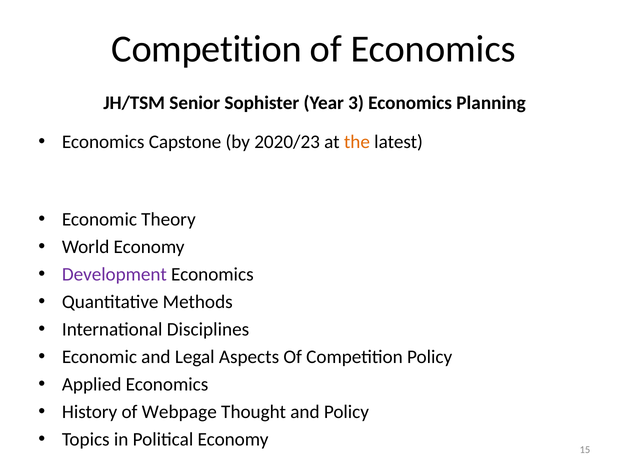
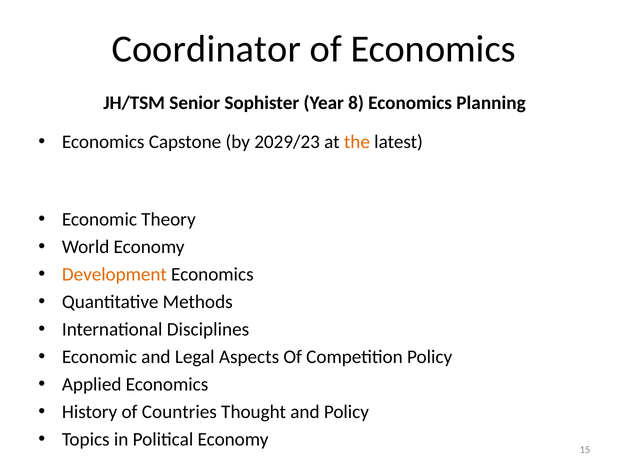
Competition at (207, 49): Competition -> Coordinator
3: 3 -> 8
2020/23: 2020/23 -> 2029/23
Development colour: purple -> orange
Webpage: Webpage -> Countries
